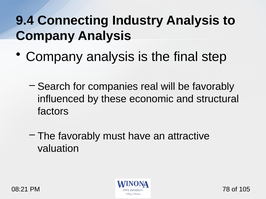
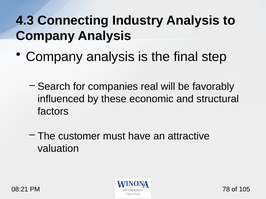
9.4: 9.4 -> 4.3
The favorably: favorably -> customer
